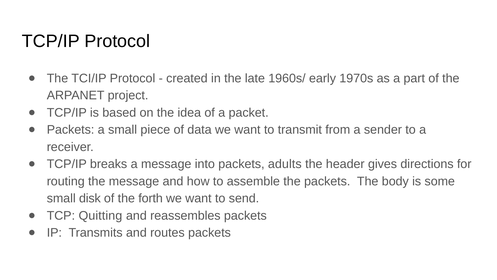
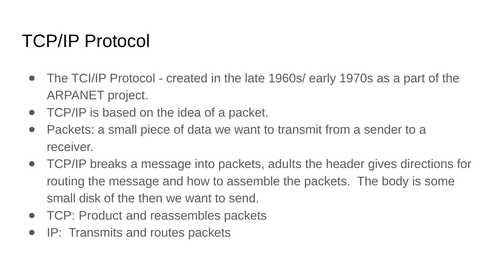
forth: forth -> then
Quitting: Quitting -> Product
